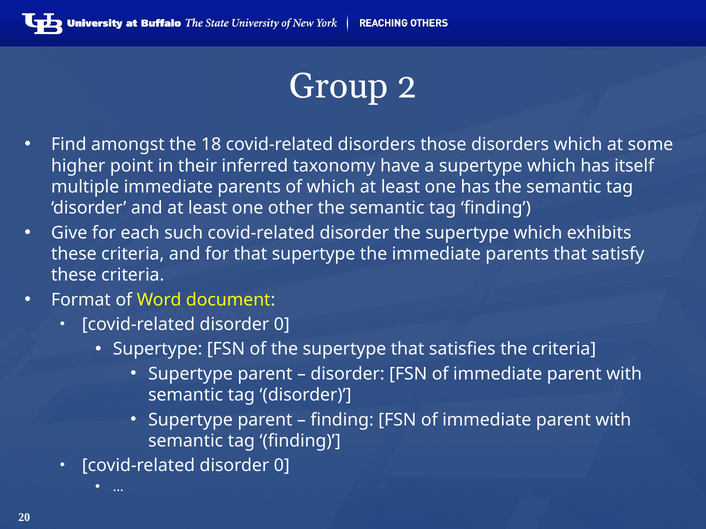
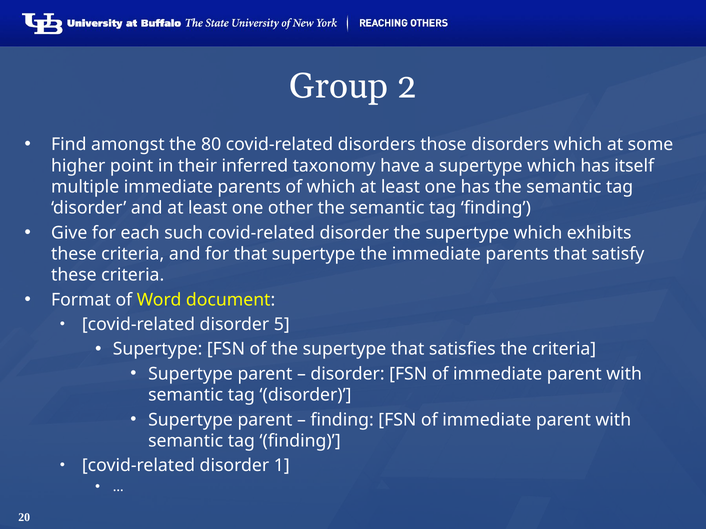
18: 18 -> 80
0 at (282, 325): 0 -> 5
0 at (282, 466): 0 -> 1
